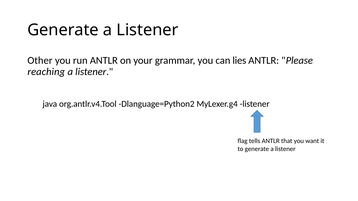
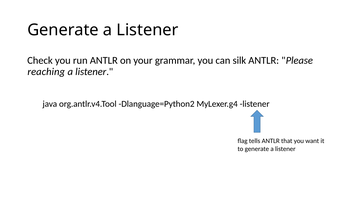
Other: Other -> Check
lies: lies -> silk
